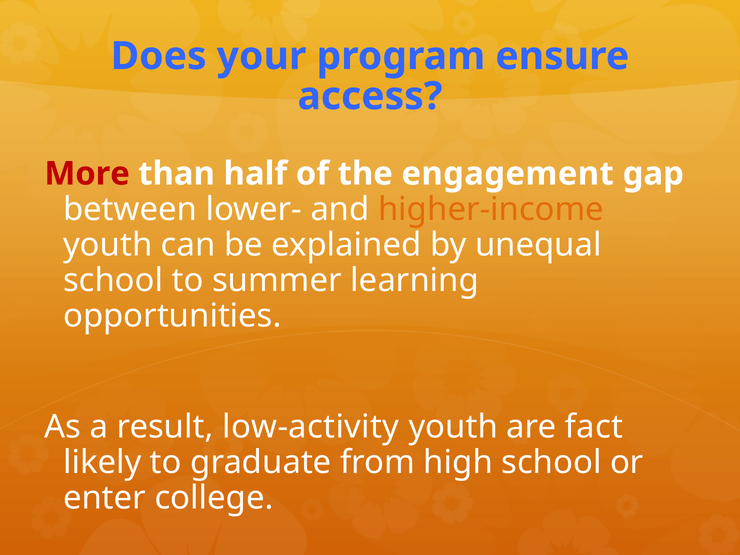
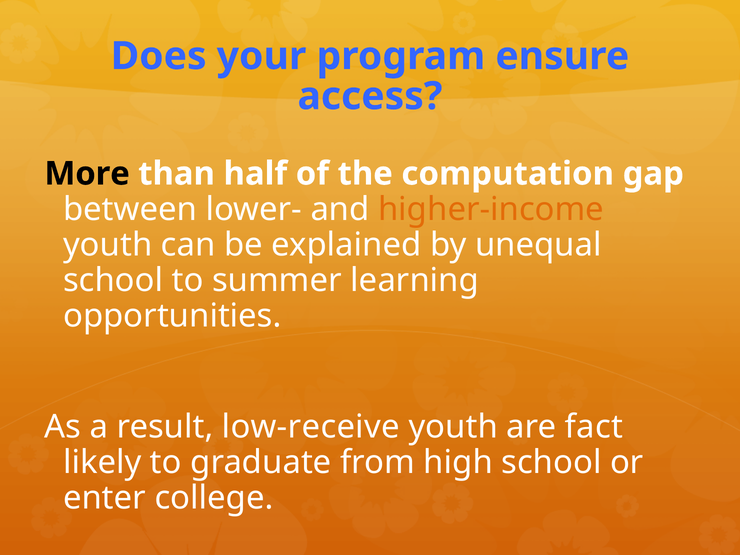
More colour: red -> black
engagement: engagement -> computation
low-activity: low-activity -> low-receive
